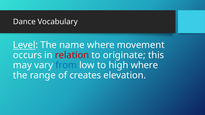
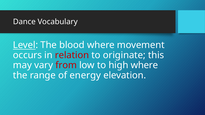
name: name -> blood
from colour: blue -> red
creates: creates -> energy
